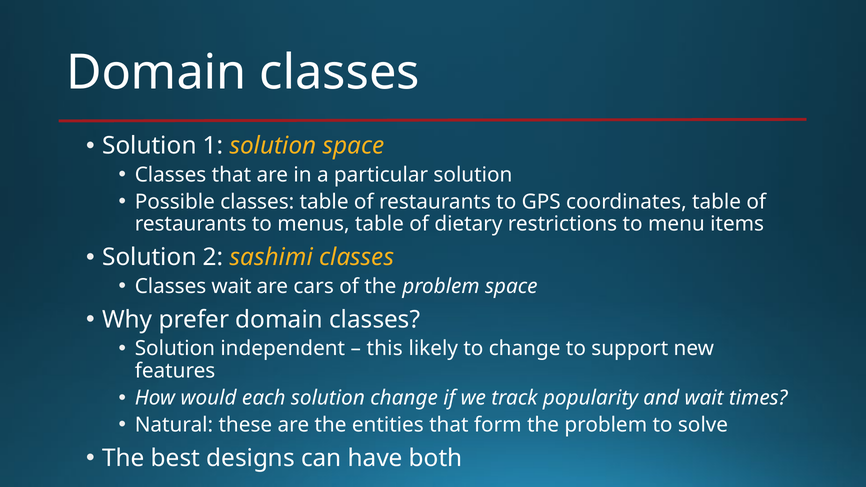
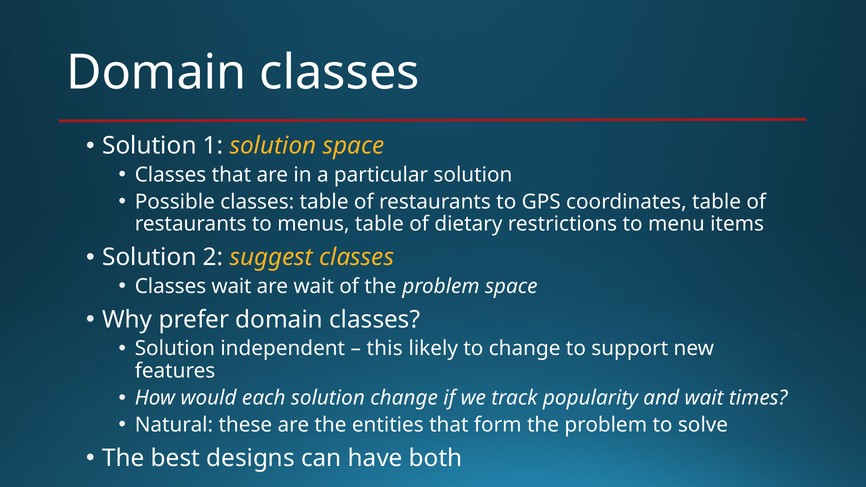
sashimi: sashimi -> suggest
are cars: cars -> wait
